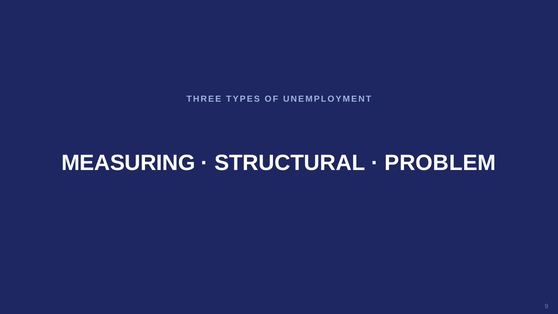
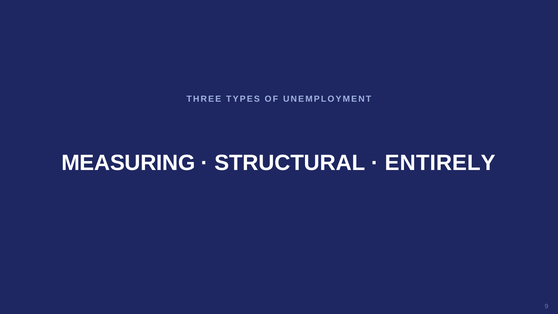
PROBLEM: PROBLEM -> ENTIRELY
